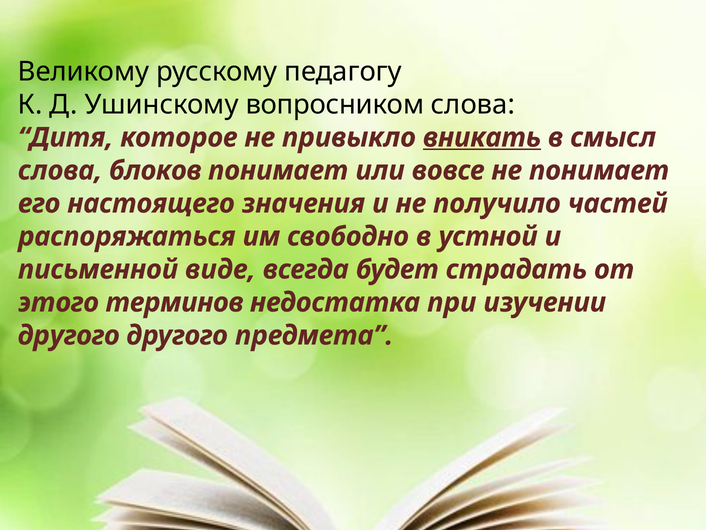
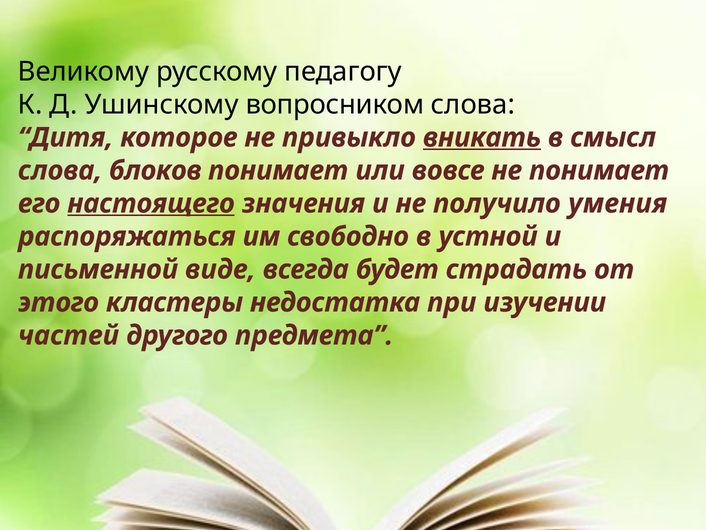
настоящего underline: none -> present
частей: частей -> умения
терминов: терминов -> кластеры
другого at (69, 335): другого -> частей
